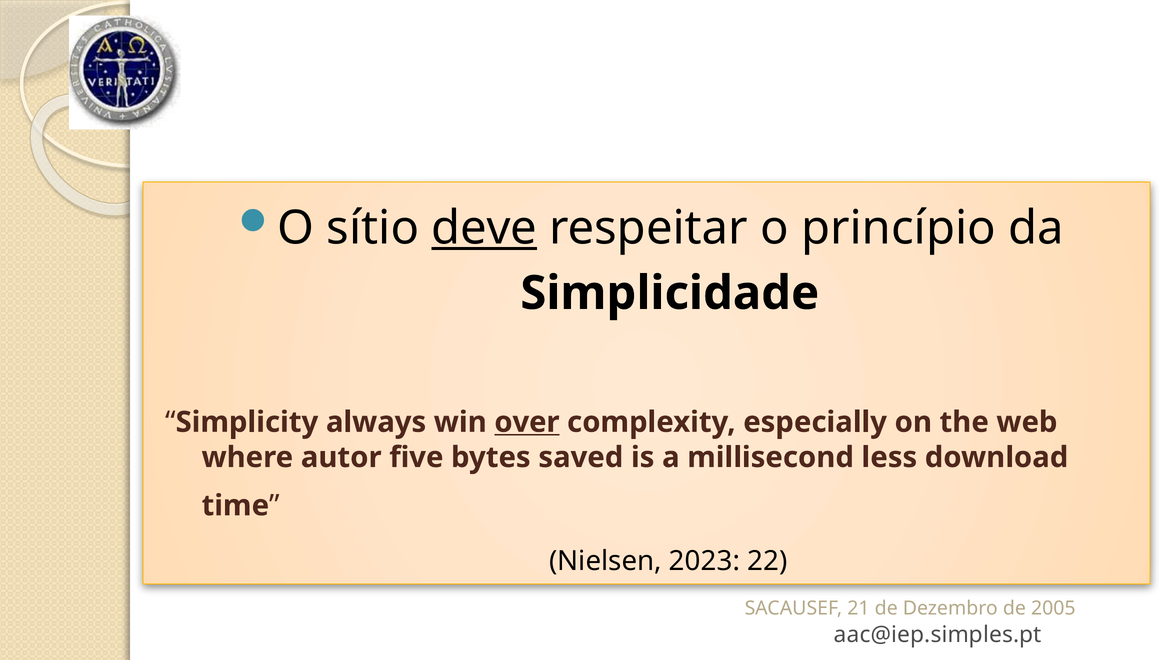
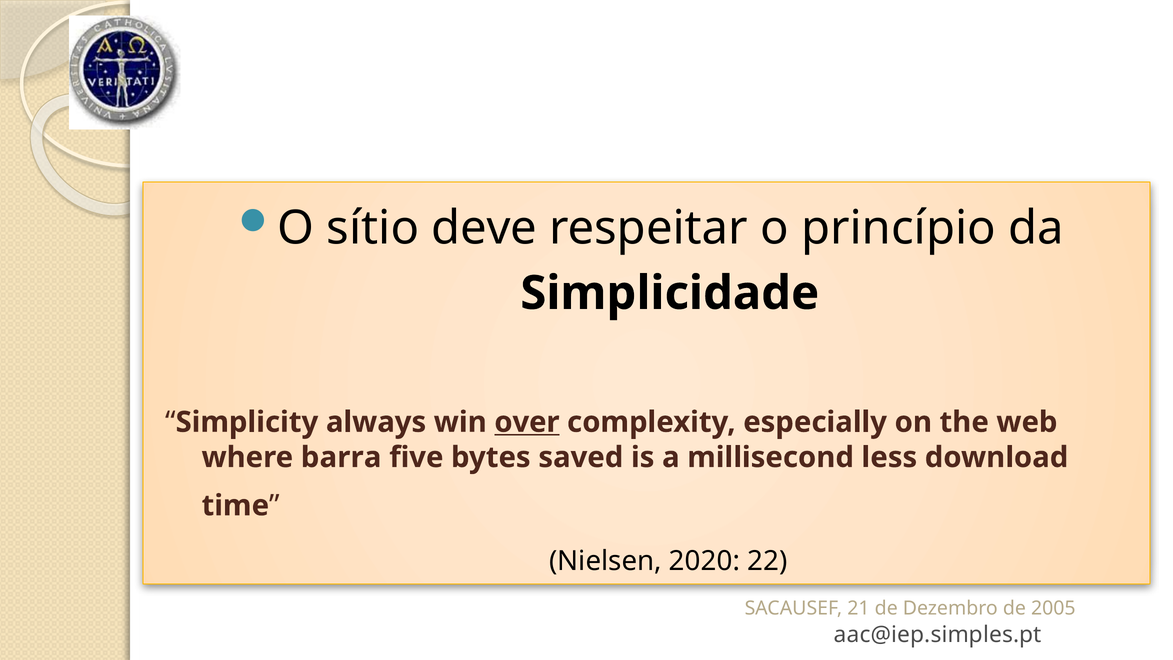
deve underline: present -> none
autor: autor -> barra
2023: 2023 -> 2020
